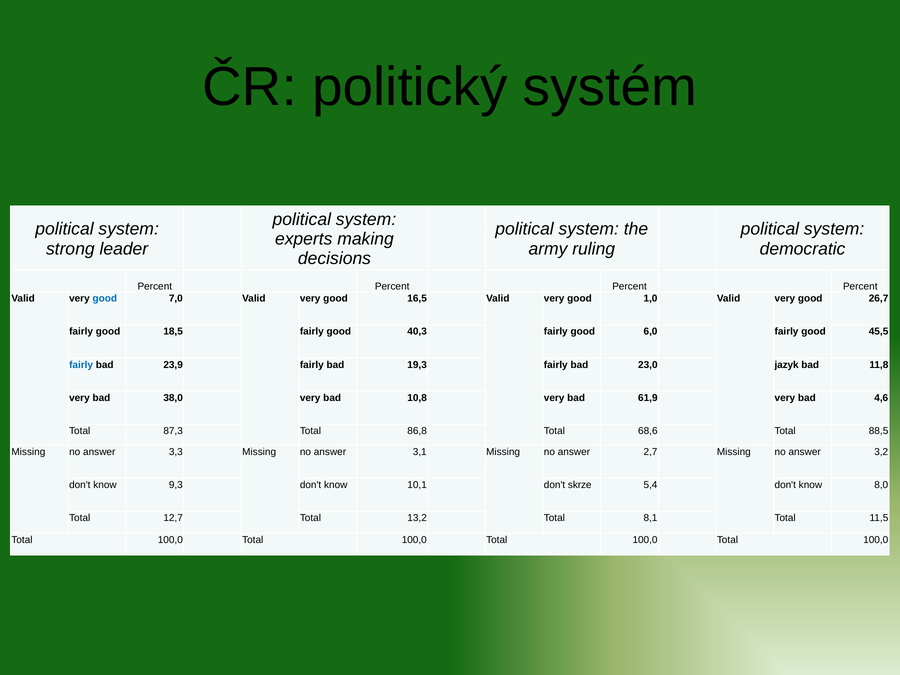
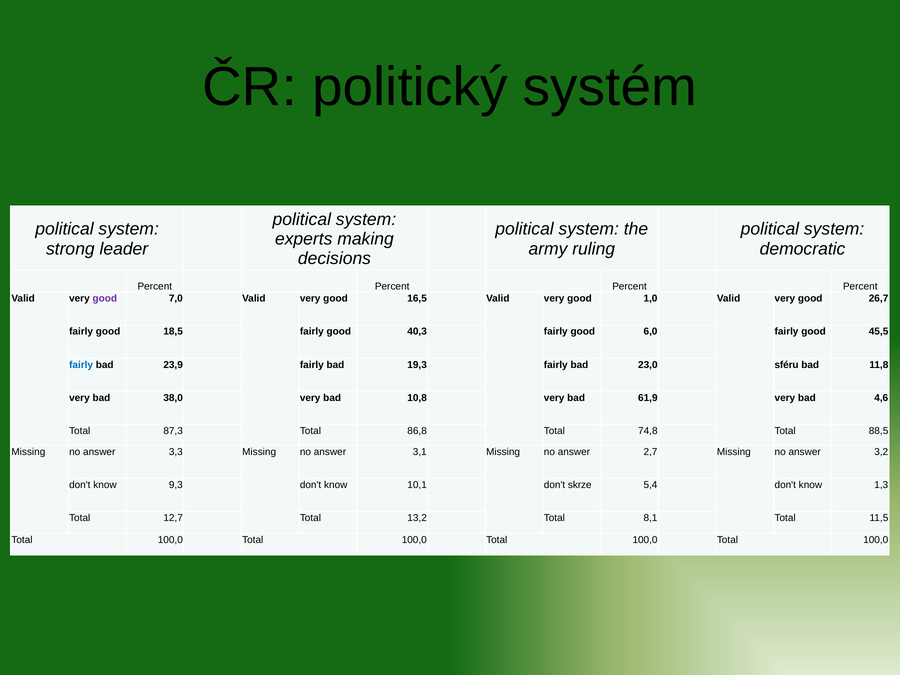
good at (105, 299) colour: blue -> purple
jazyk: jazyk -> sféru
68,6: 68,6 -> 74,8
8,0: 8,0 -> 1,3
